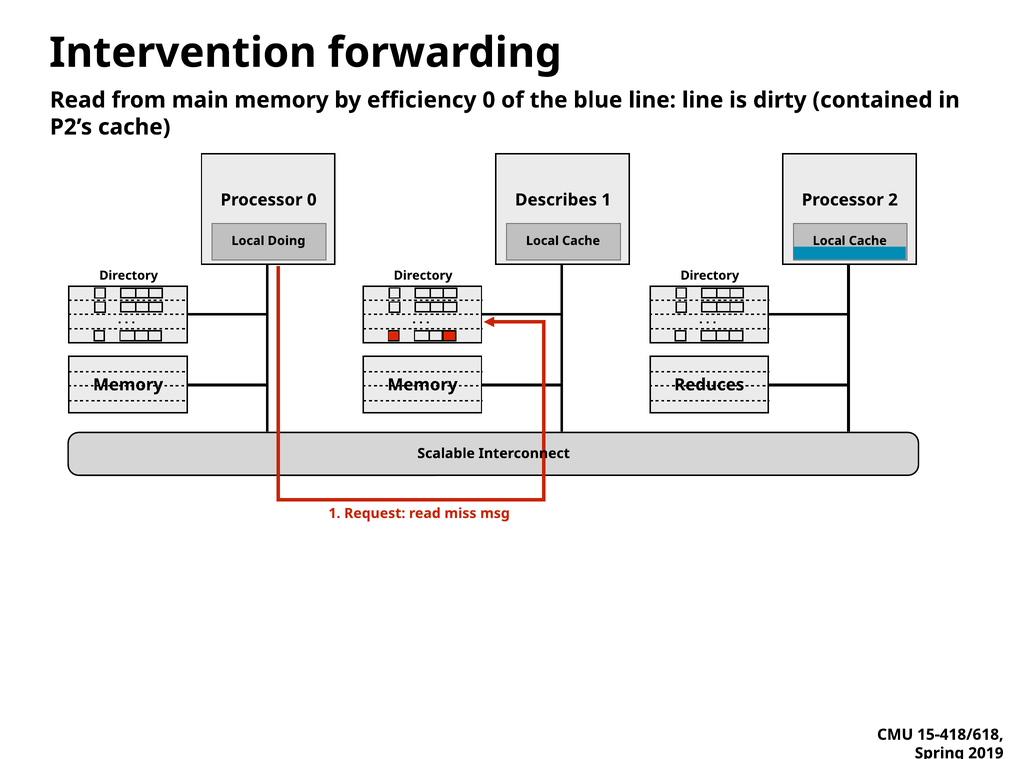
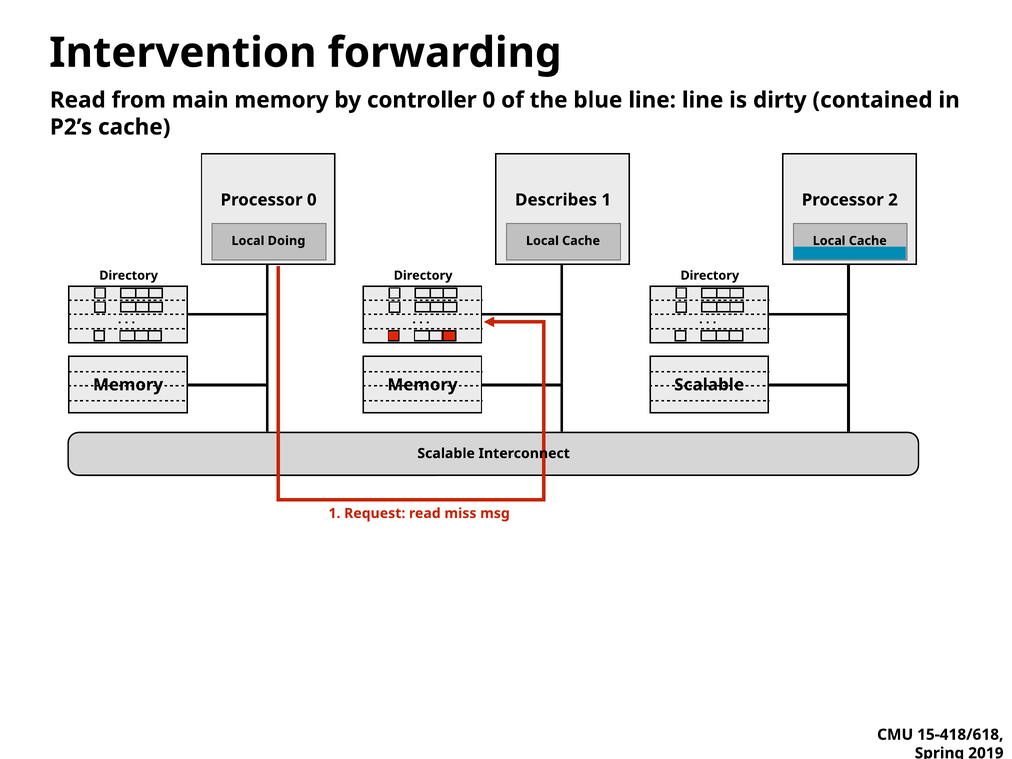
efficiency: efficiency -> controller
Reduces at (709, 385): Reduces -> Scalable
